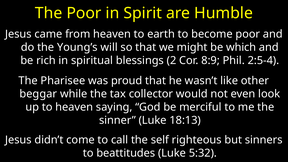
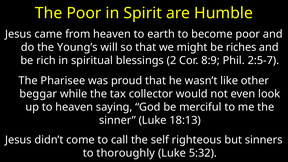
which: which -> riches
2:5-4: 2:5-4 -> 2:5-7
beattitudes: beattitudes -> thoroughly
